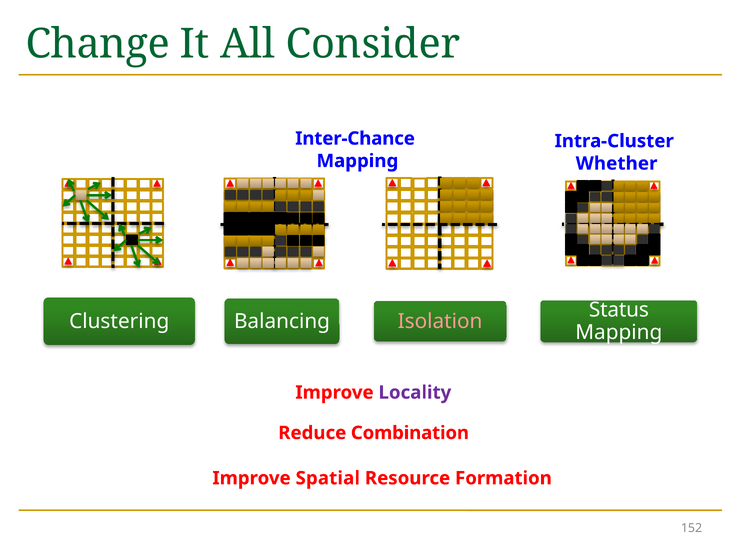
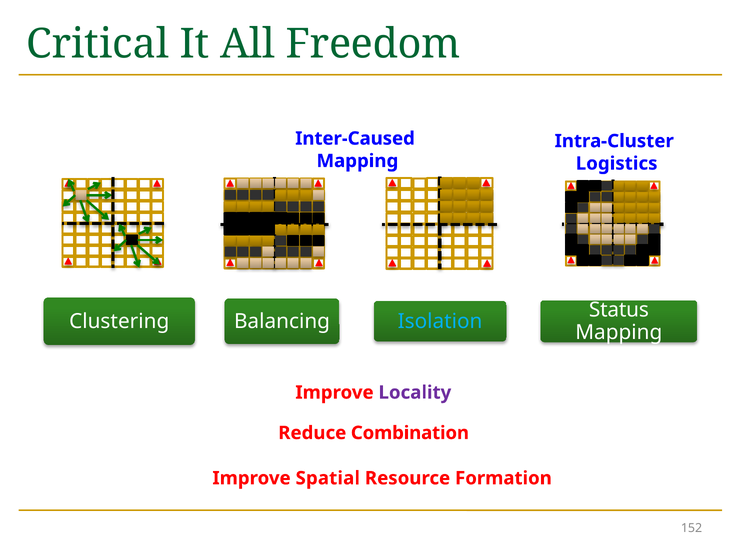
Change: Change -> Critical
Consider: Consider -> Freedom
Inter-Chance: Inter-Chance -> Inter-Caused
Whether: Whether -> Logistics
Isolation colour: pink -> light blue
